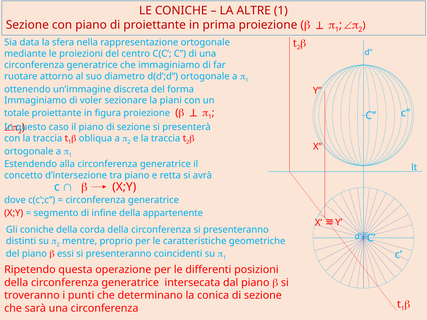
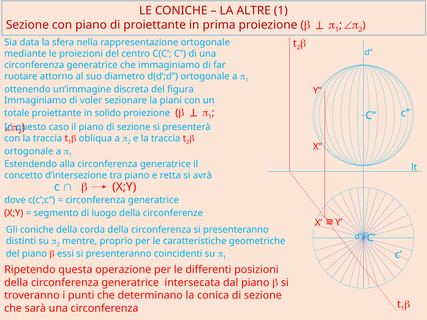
forma: forma -> figura
figura: figura -> solido
infine: infine -> luogo
appartenente: appartenente -> circonferenze
